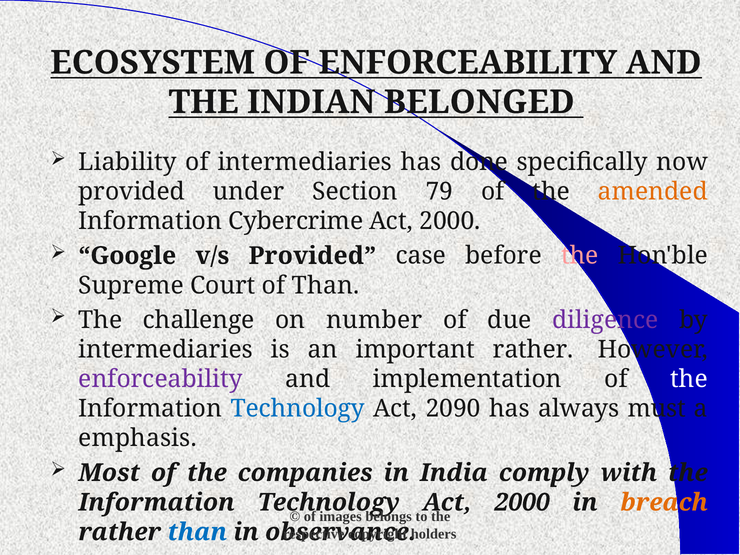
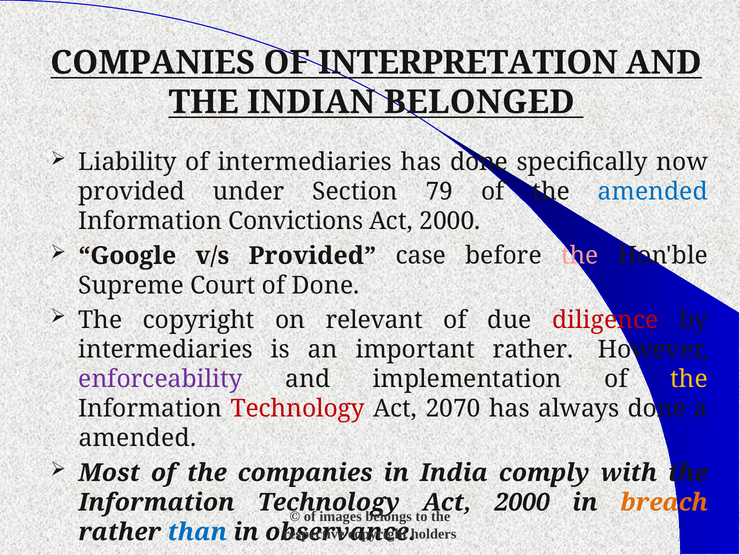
ECOSYSTEM at (153, 63): ECOSYSTEM -> COMPANIES
OF ENFORCEABILITY: ENFORCEABILITY -> INTERPRETATION
amended at (653, 192) colour: orange -> blue
Cybercrime: Cybercrime -> Convictions
of Than: Than -> Done
The challenge: challenge -> copyright
number: number -> relevant
diligence colour: purple -> red
the at (689, 379) colour: white -> yellow
Technology at (298, 409) colour: blue -> red
2090: 2090 -> 2070
always must: must -> done
emphasis at (138, 438): emphasis -> amended
